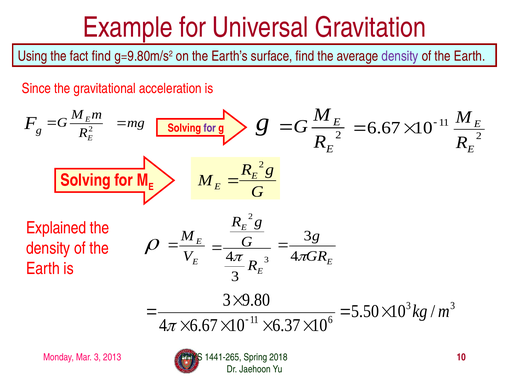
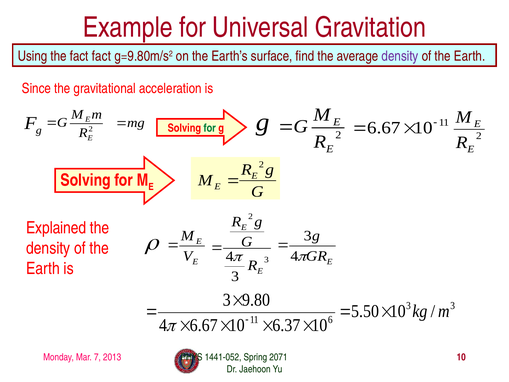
fact find: find -> fact
for at (210, 128) colour: purple -> green
Mar 3: 3 -> 7
1441-265: 1441-265 -> 1441-052
2018: 2018 -> 2071
